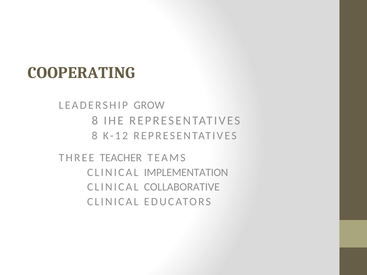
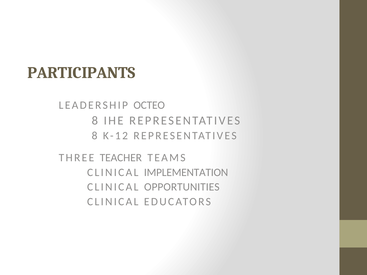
COOPERATING: COOPERATING -> PARTICIPANTS
GROW: GROW -> OCTEO
COLLABORATIVE: COLLABORATIVE -> OPPORTUNITIES
